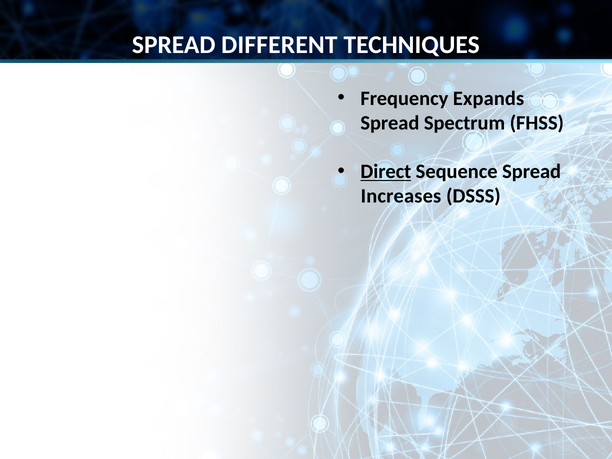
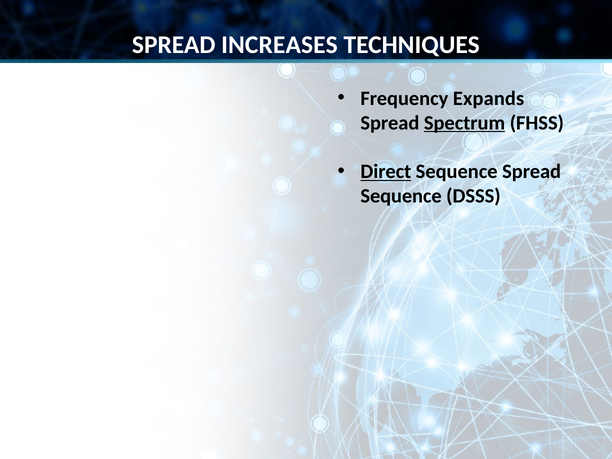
DIFFERENT: DIFFERENT -> INCREASES
Spectrum underline: none -> present
Increases at (401, 196): Increases -> Sequence
